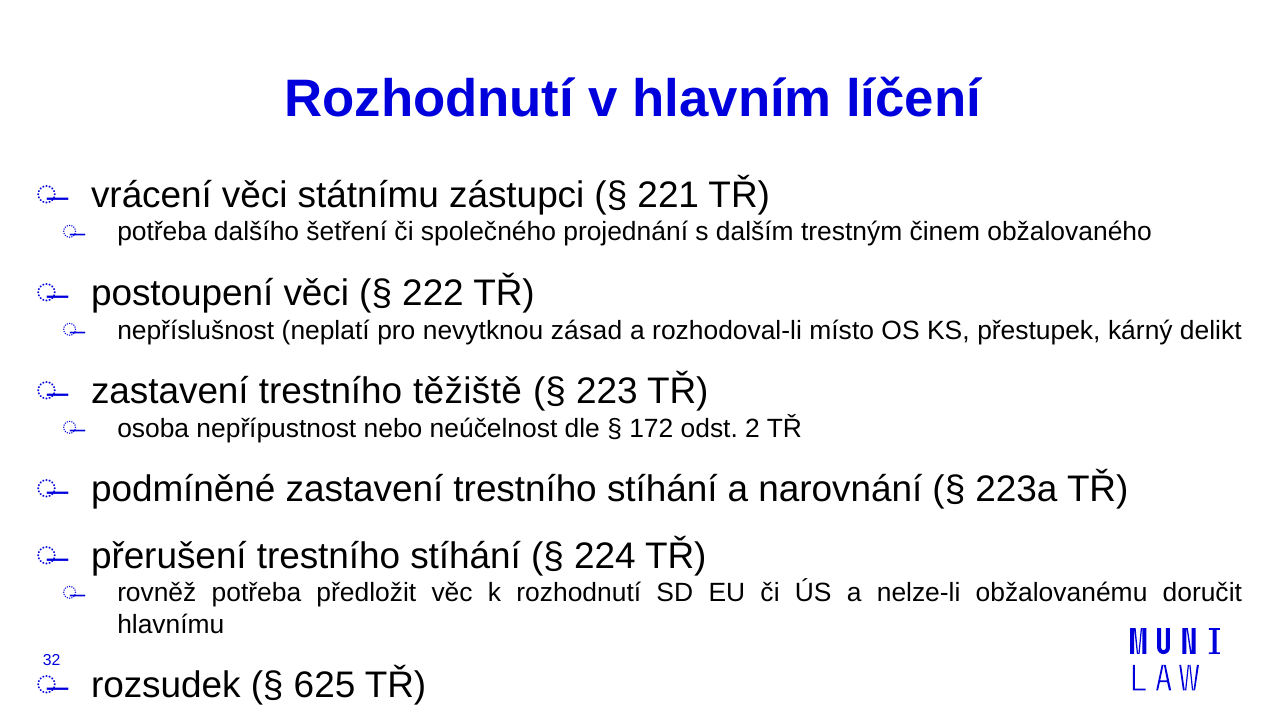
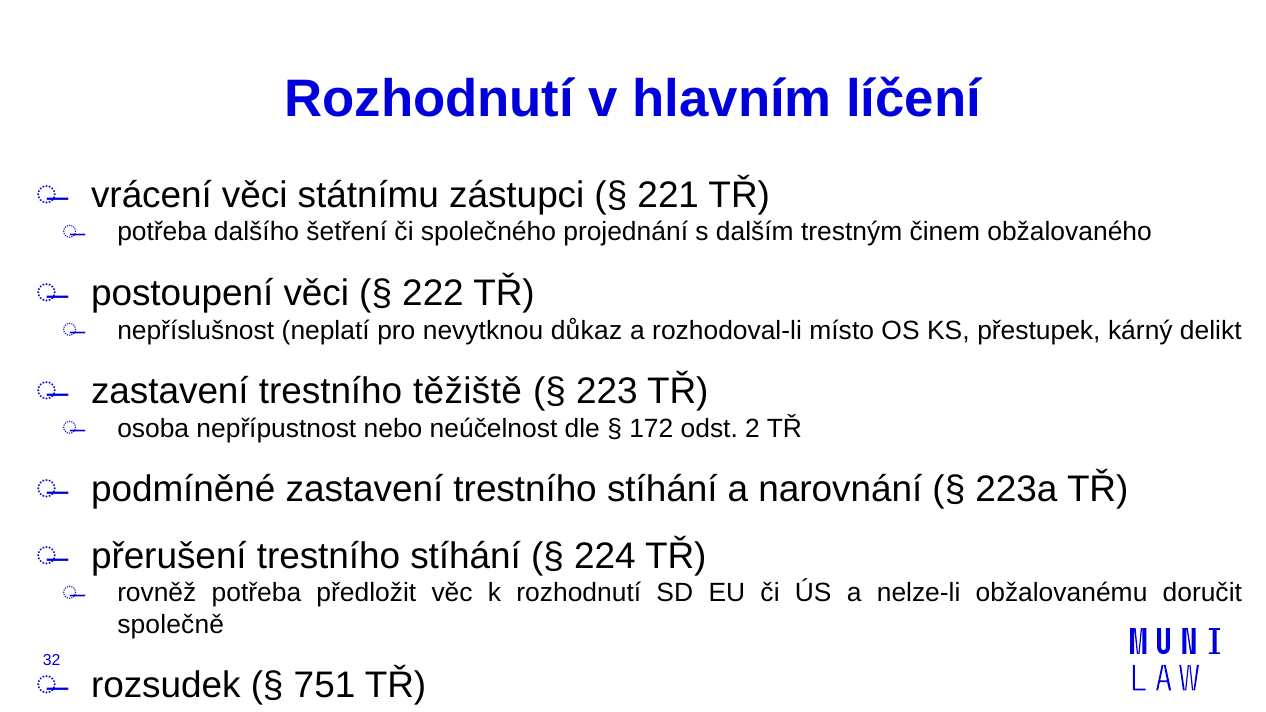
zásad: zásad -> důkaz
hlavnímu: hlavnímu -> společně
625: 625 -> 751
